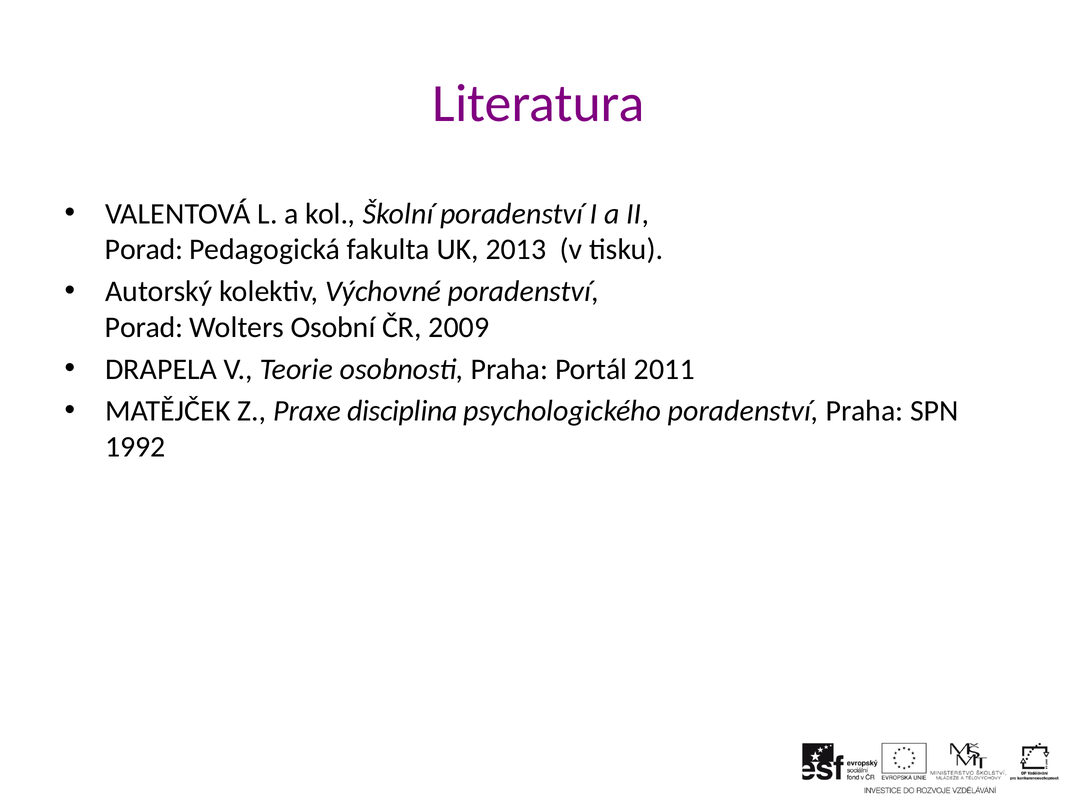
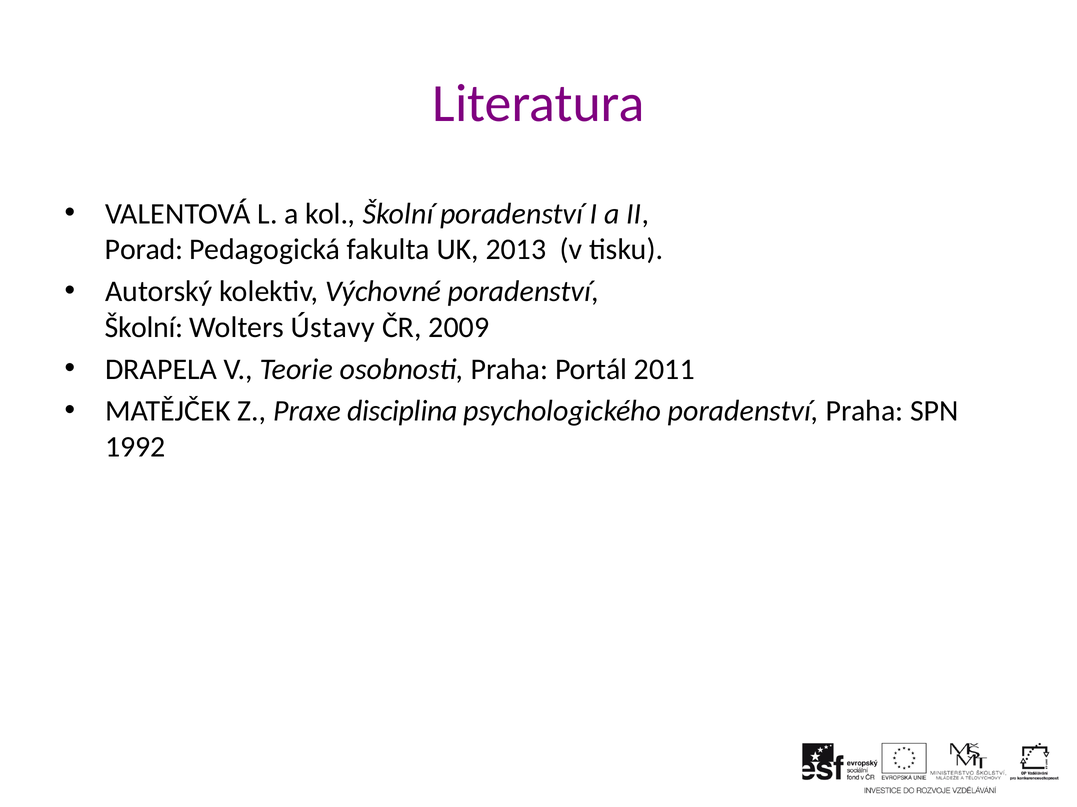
Porad at (144, 328): Porad -> Školní
Osobní: Osobní -> Ústavy
